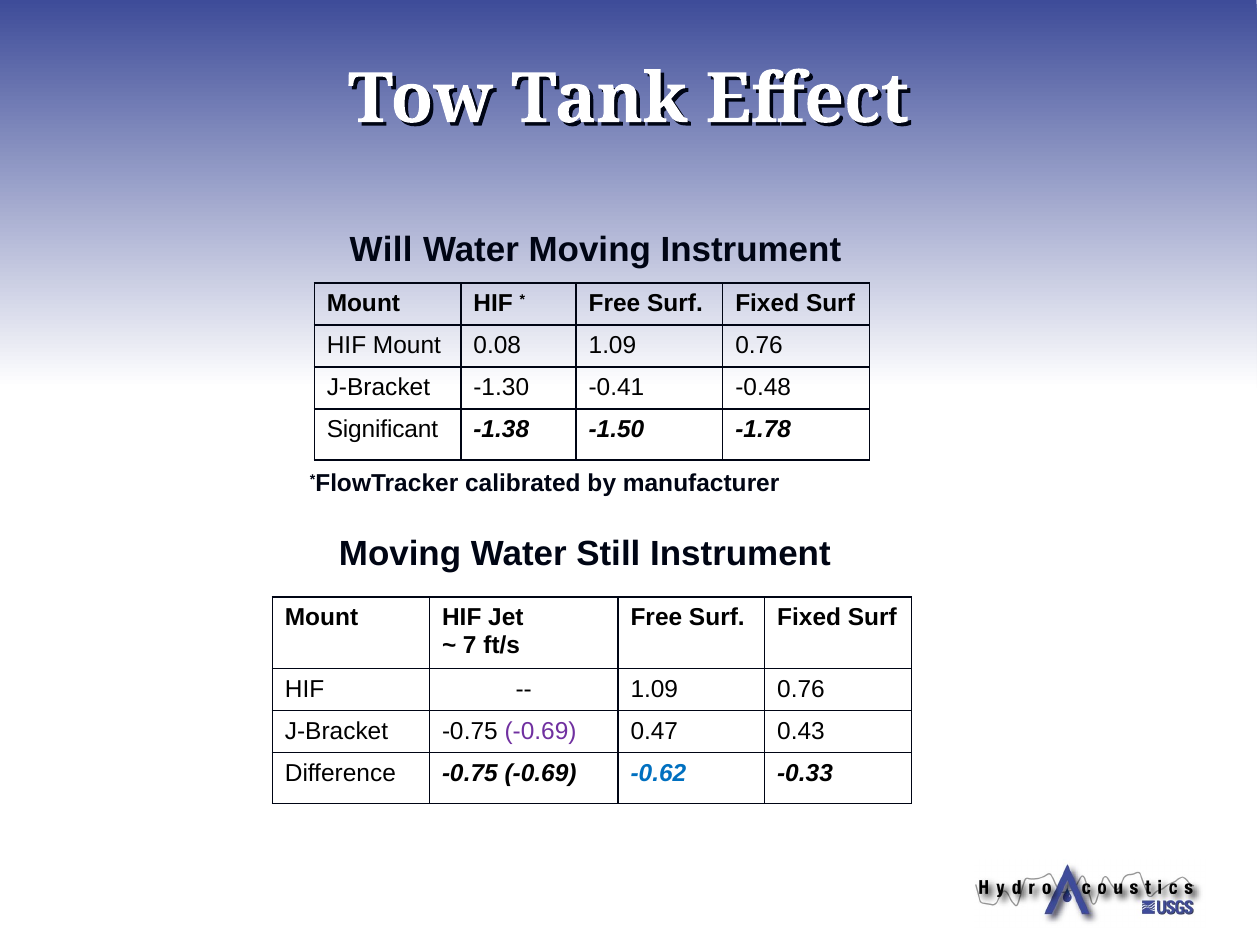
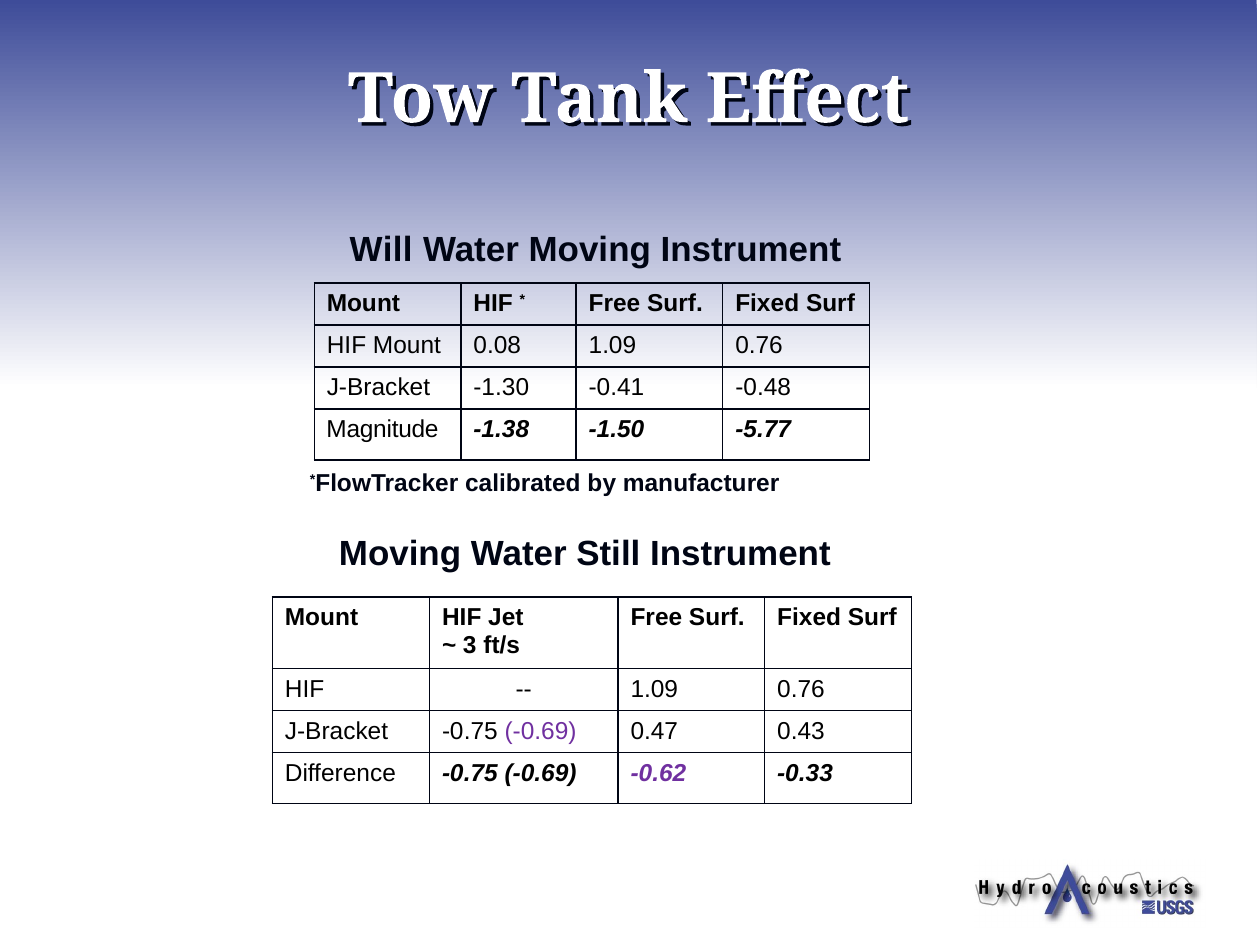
Significant: Significant -> Magnitude
-1.78: -1.78 -> -5.77
7: 7 -> 3
-0.62 colour: blue -> purple
